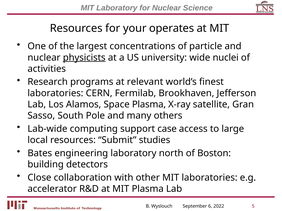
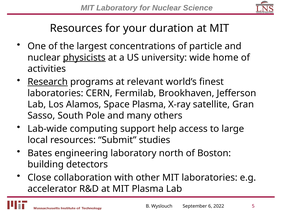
operates: operates -> duration
nuclei: nuclei -> home
Research underline: none -> present
case: case -> help
